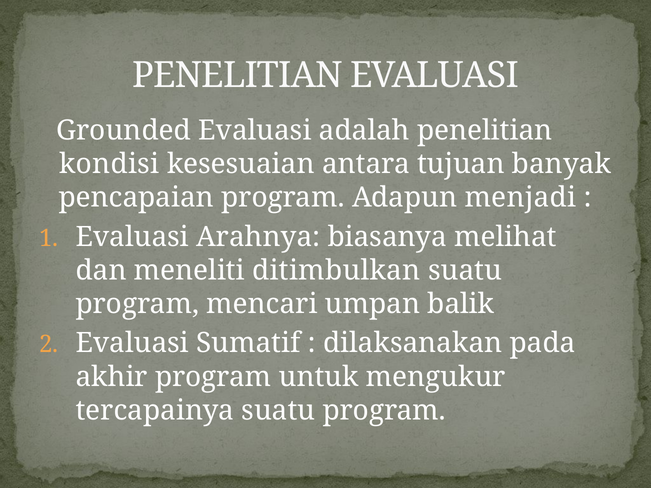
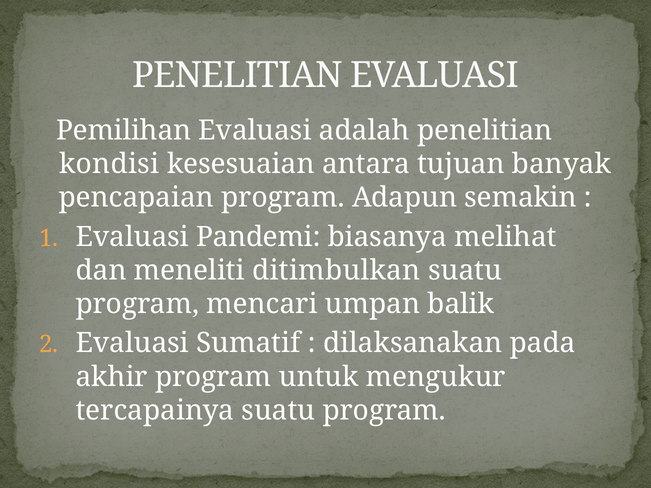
Grounded: Grounded -> Pemilihan
menjadi: menjadi -> semakin
Arahnya: Arahnya -> Pandemi
